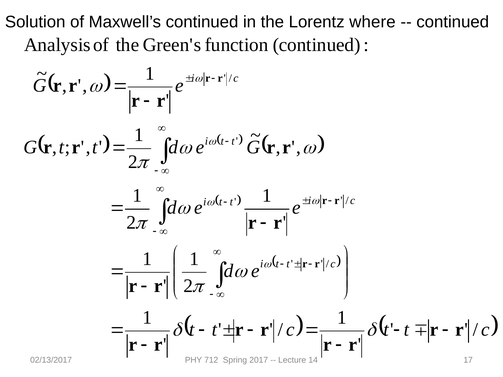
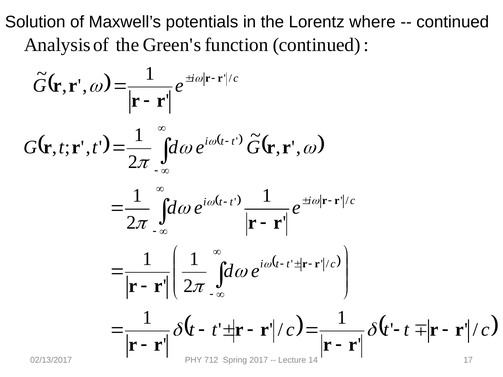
Maxwell’s continued: continued -> potentials
